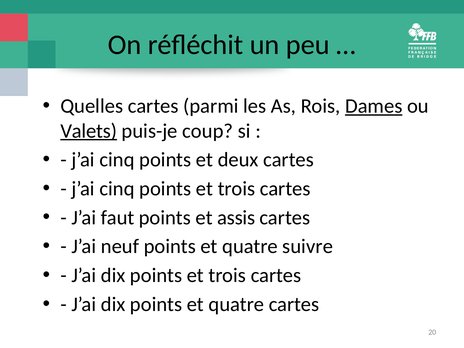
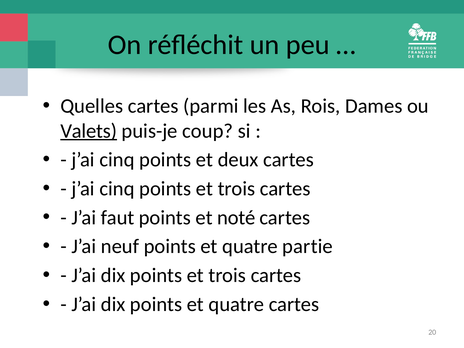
Dames underline: present -> none
assis: assis -> noté
suivre: suivre -> partie
